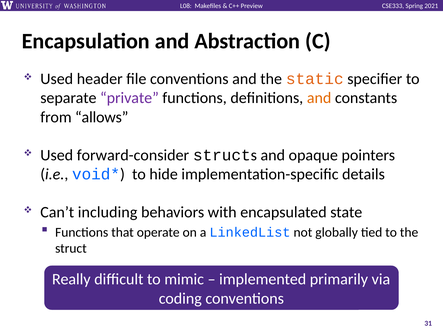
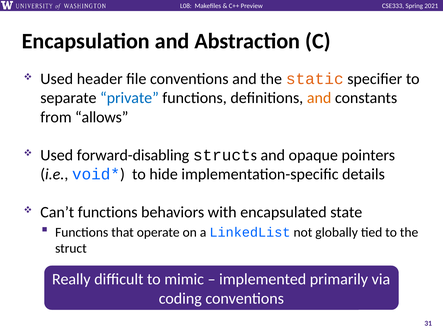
private colour: purple -> blue
forward-consider: forward-consider -> forward-disabling
Can’t including: including -> functions
